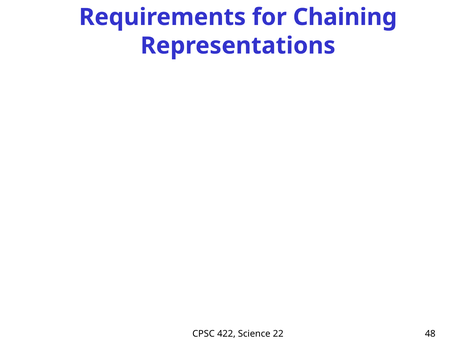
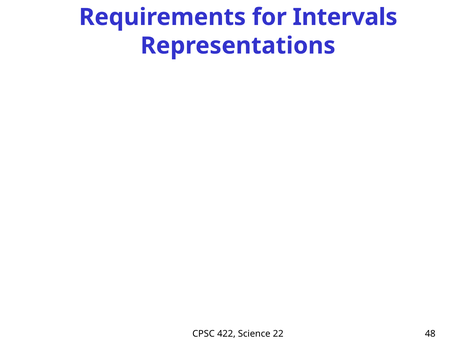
Chaining: Chaining -> Intervals
